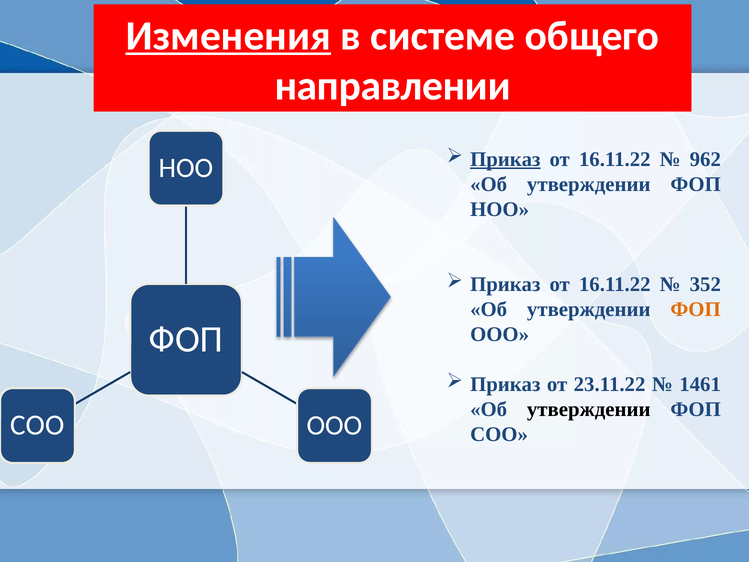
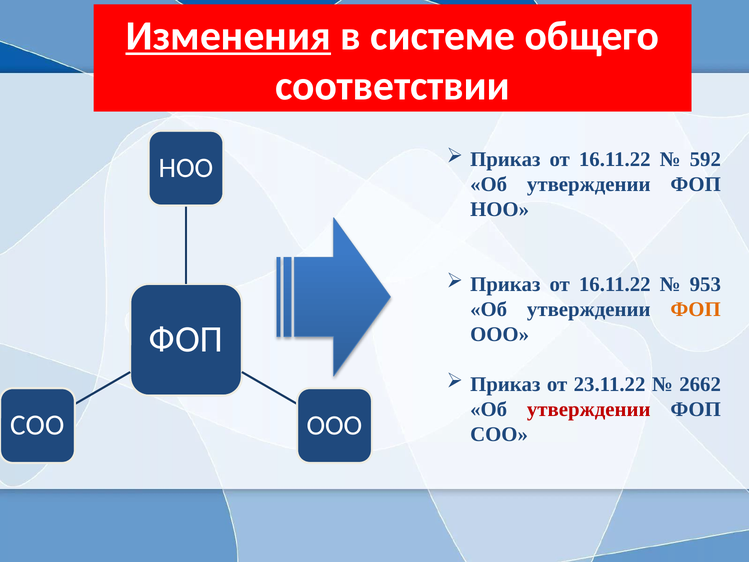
направлении: направлении -> соответствии
Приказ at (505, 159) underline: present -> none
962: 962 -> 592
352: 352 -> 953
1461: 1461 -> 2662
утверждении at (589, 409) colour: black -> red
